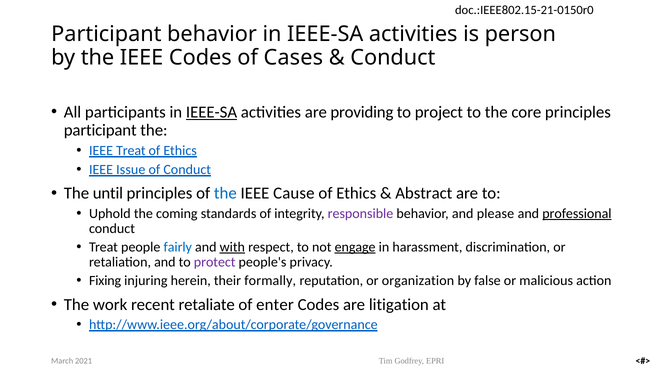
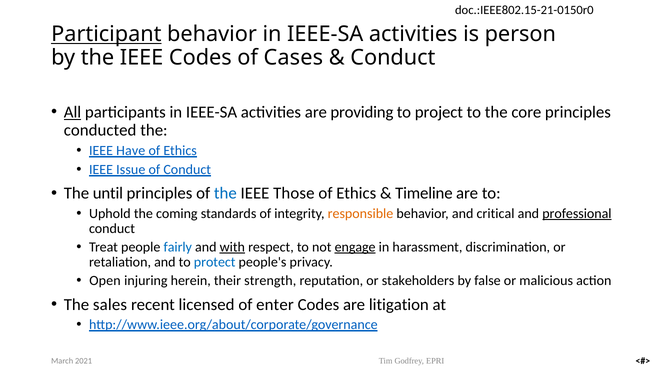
Participant at (106, 34) underline: none -> present
All underline: none -> present
IEEE-SA at (212, 112) underline: present -> none
participant at (100, 130): participant -> conducted
IEEE Treat: Treat -> Have
Cause: Cause -> Those
Abstract: Abstract -> Timeline
responsible colour: purple -> orange
please: please -> critical
protect colour: purple -> blue
Fixing: Fixing -> Open
formally: formally -> strength
organization: organization -> stakeholders
work: work -> sales
retaliate: retaliate -> licensed
